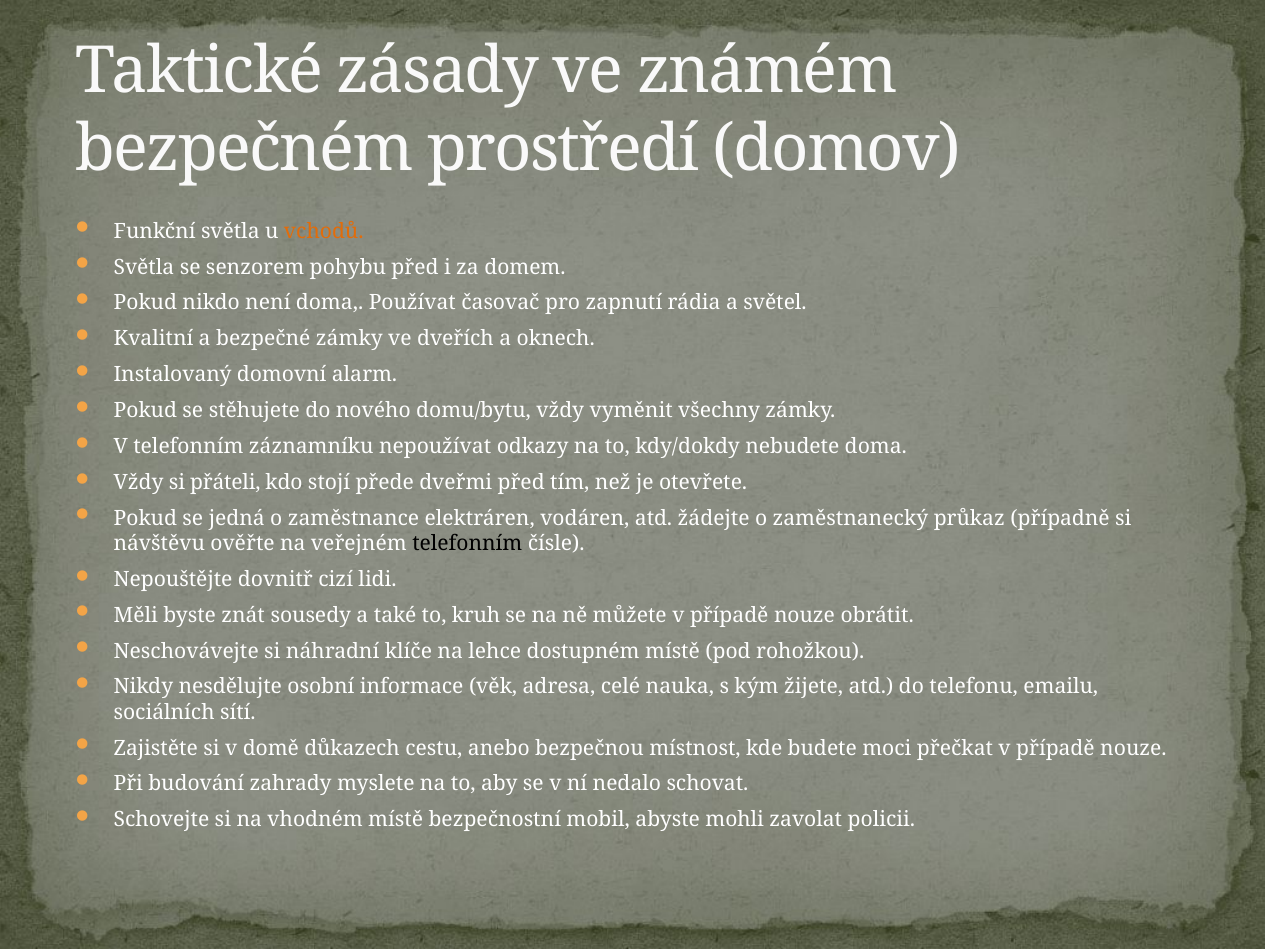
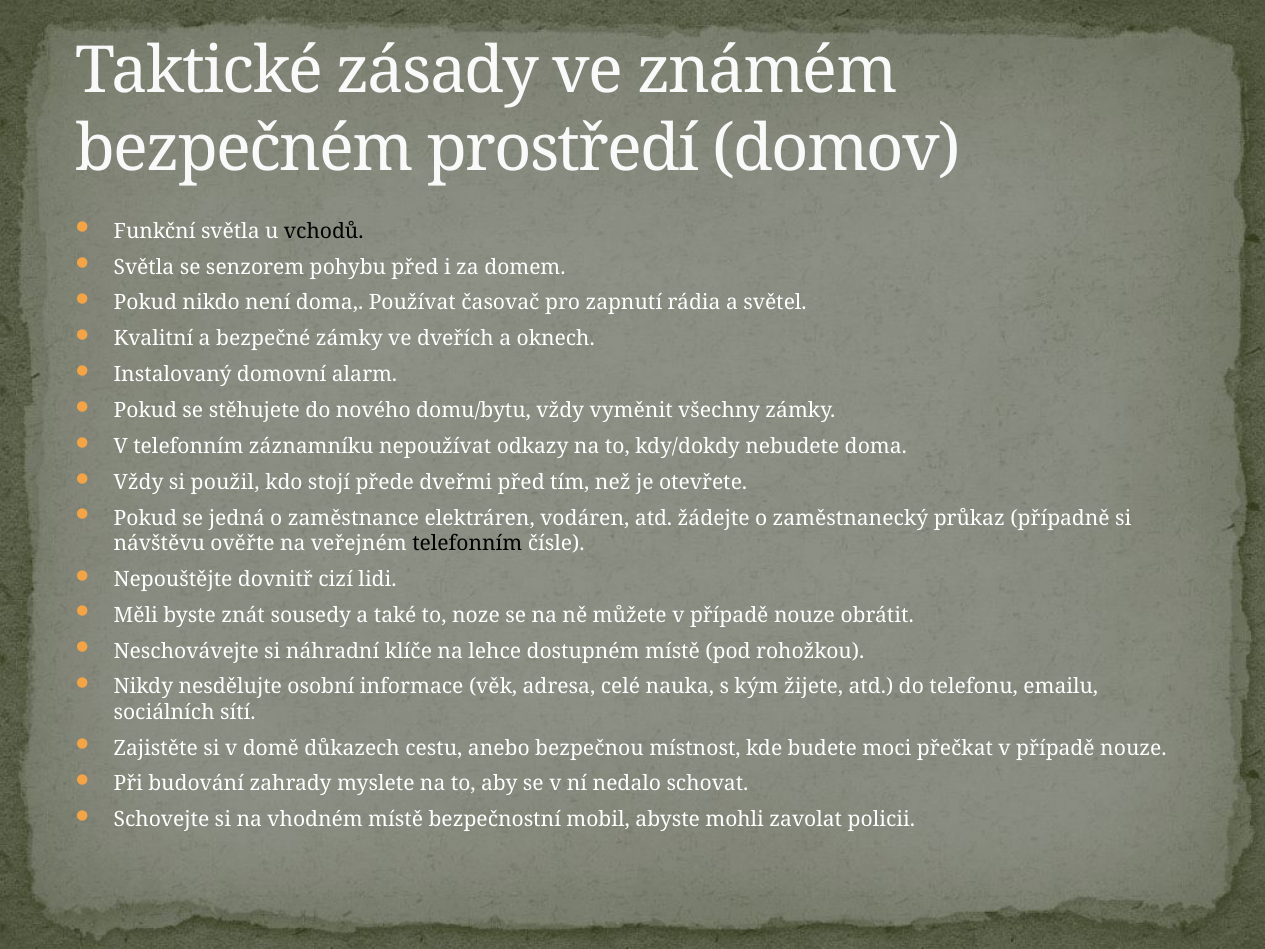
vchodů colour: orange -> black
přáteli: přáteli -> použil
kruh: kruh -> noze
